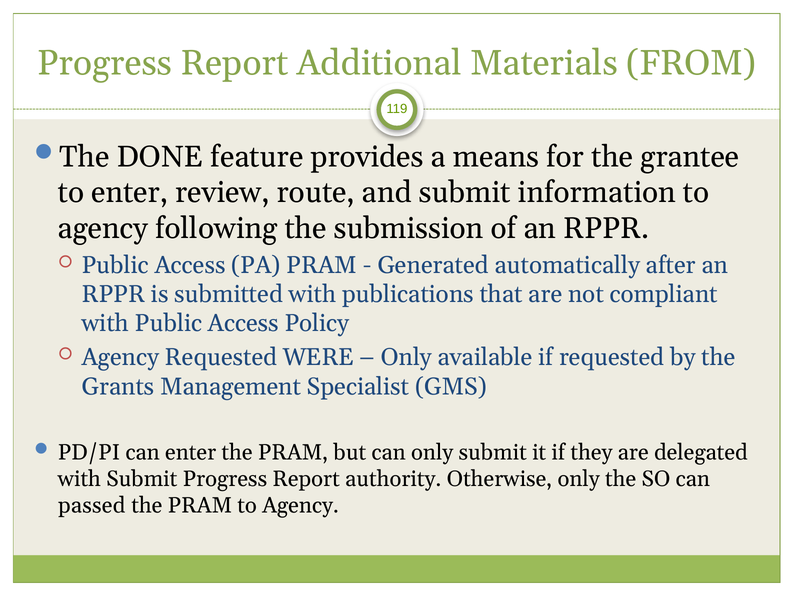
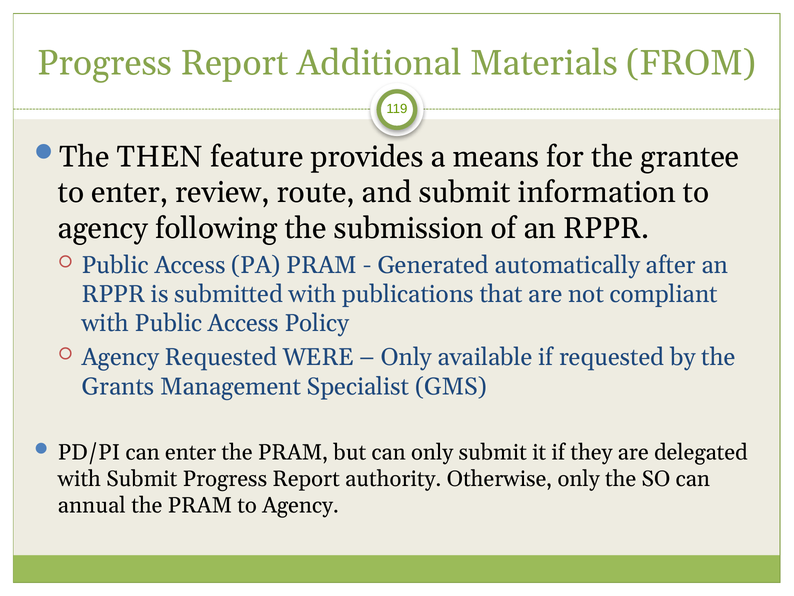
DONE: DONE -> THEN
passed: passed -> annual
